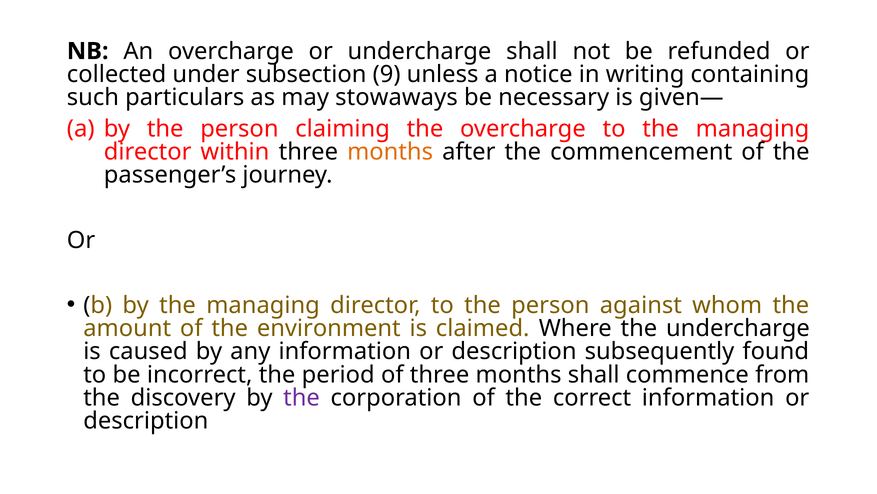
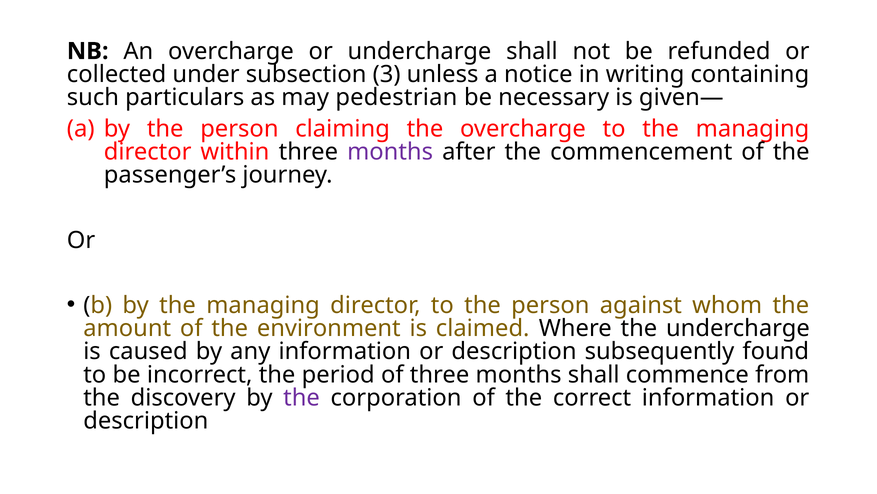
9: 9 -> 3
stowaways: stowaways -> pedestrian
months at (390, 152) colour: orange -> purple
